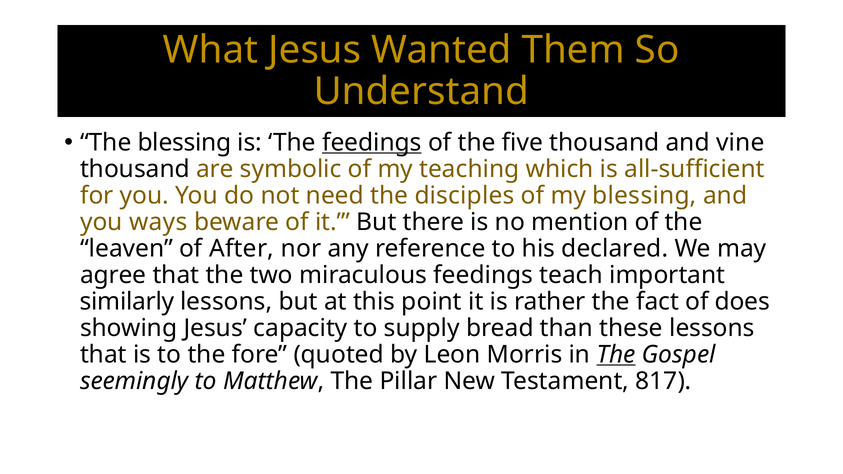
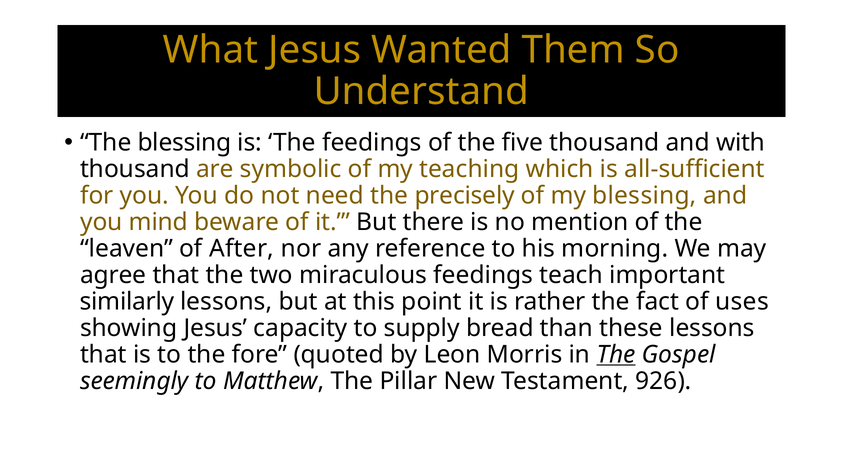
feedings at (372, 142) underline: present -> none
vine: vine -> with
disciples: disciples -> precisely
ways: ways -> mind
declared: declared -> morning
does: does -> uses
817: 817 -> 926
